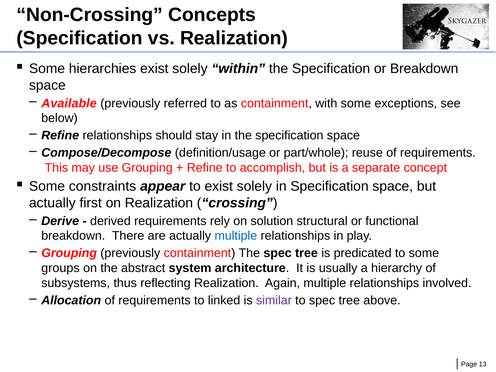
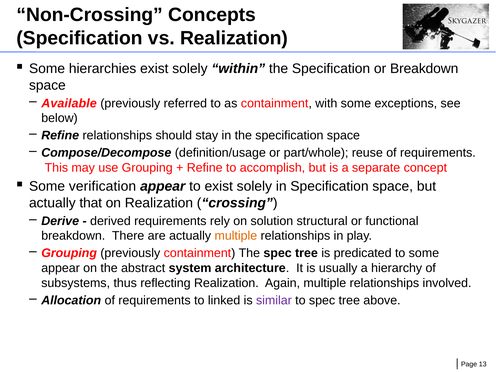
constraints: constraints -> verification
first: first -> that
multiple at (236, 236) colour: blue -> orange
groups at (60, 268): groups -> appear
